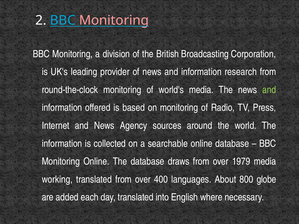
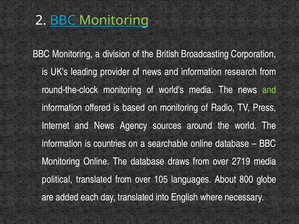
Monitoring at (114, 20) colour: pink -> light green
collected: collected -> countries
1979: 1979 -> 2719
working: working -> political
400: 400 -> 105
